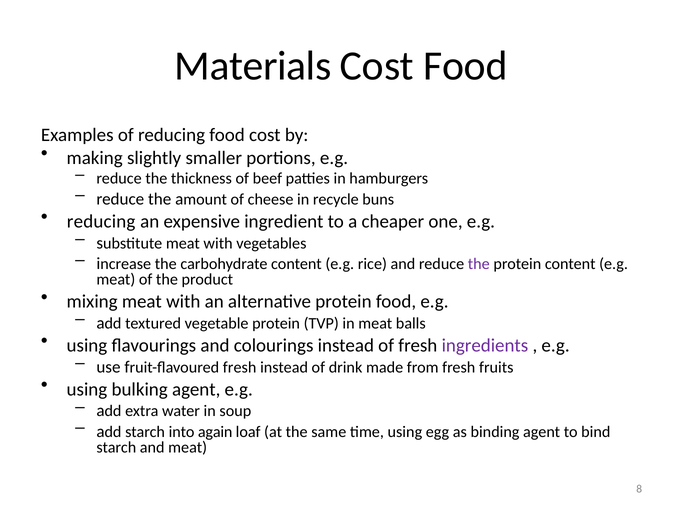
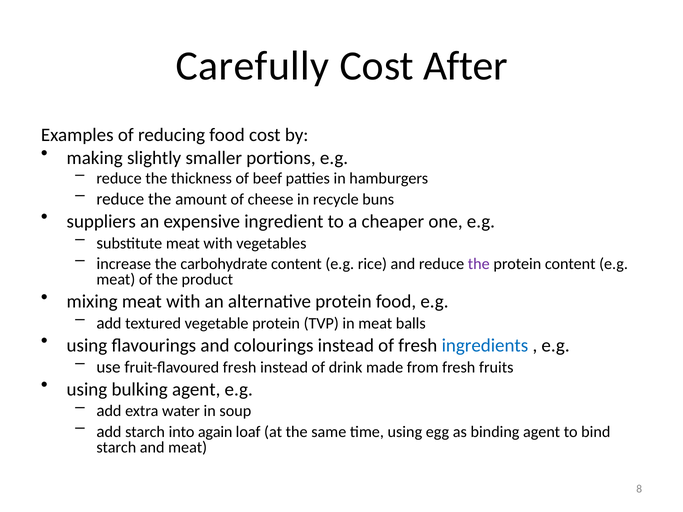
Materials: Materials -> Carefully
Cost Food: Food -> After
reducing at (101, 222): reducing -> suppliers
ingredients colour: purple -> blue
